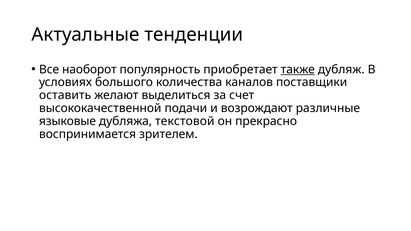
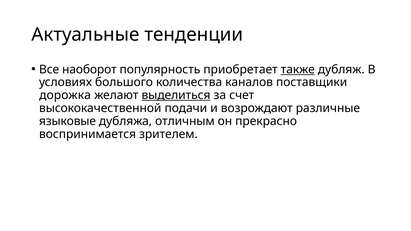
оставить: оставить -> дорожка
выделиться underline: none -> present
текстовой: текстовой -> отличным
